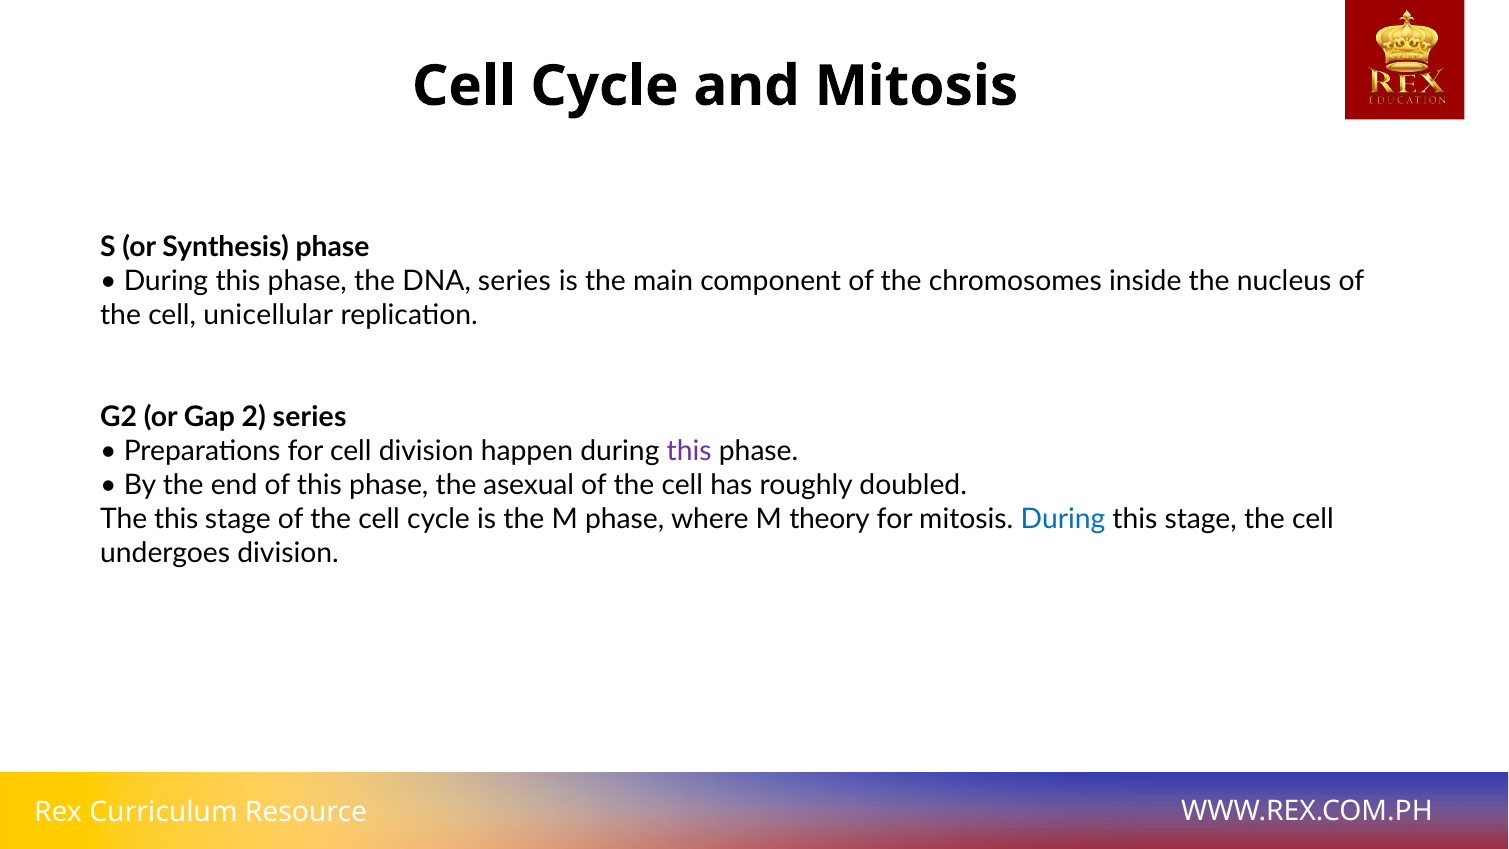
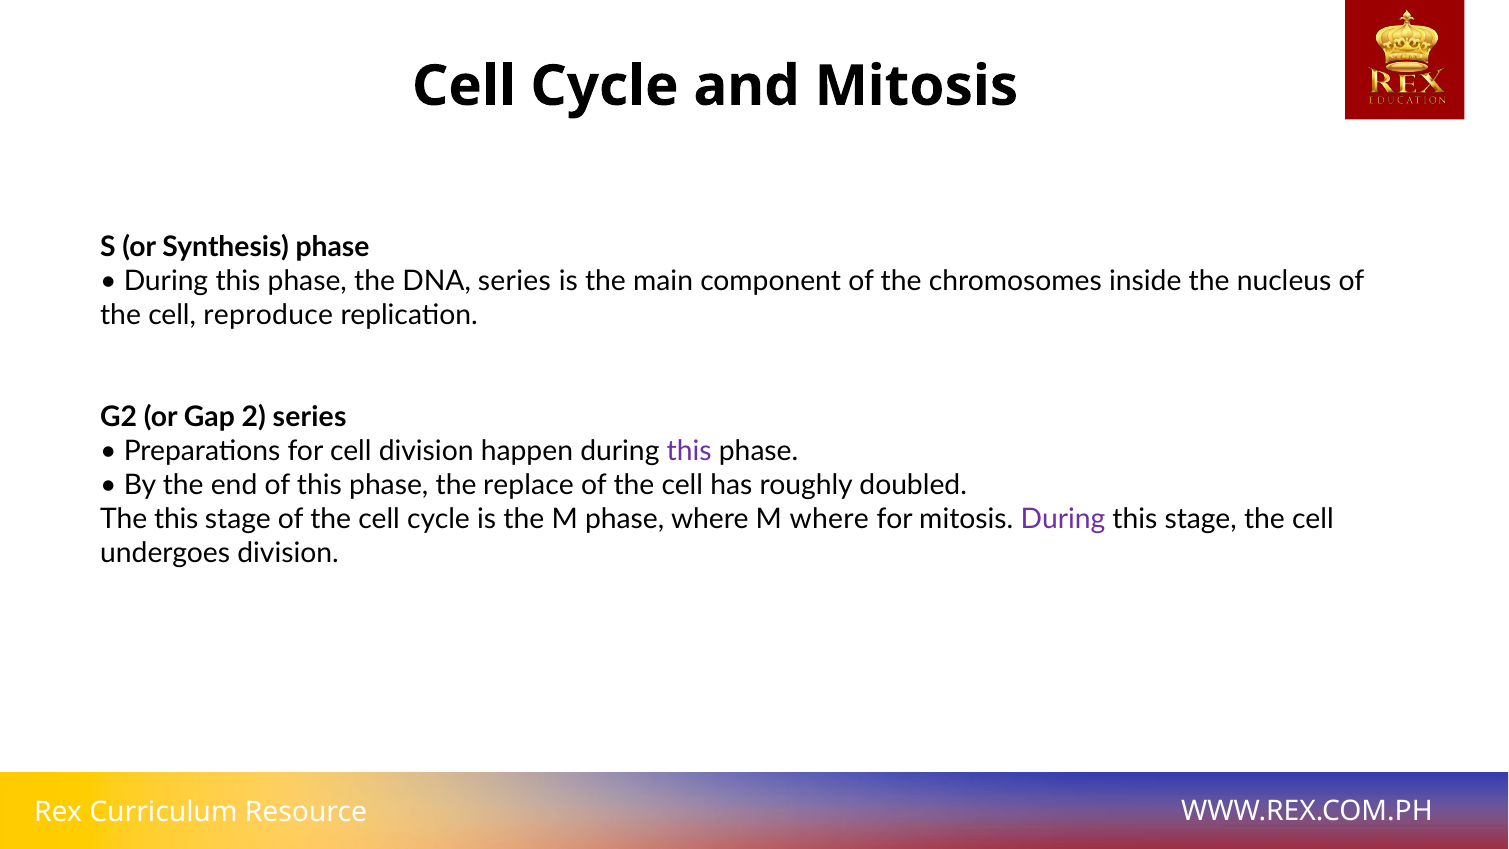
unicellular: unicellular -> reproduce
asexual: asexual -> replace
M theory: theory -> where
During at (1063, 519) colour: blue -> purple
